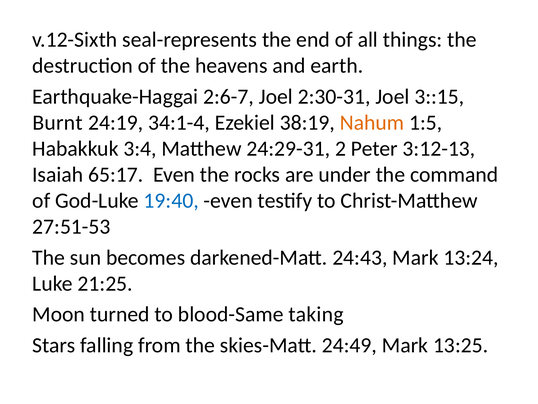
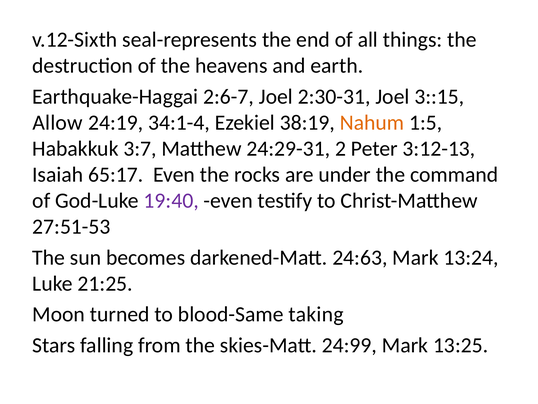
Burnt: Burnt -> Allow
3:4: 3:4 -> 3:7
19:40 colour: blue -> purple
24:43: 24:43 -> 24:63
24:49: 24:49 -> 24:99
